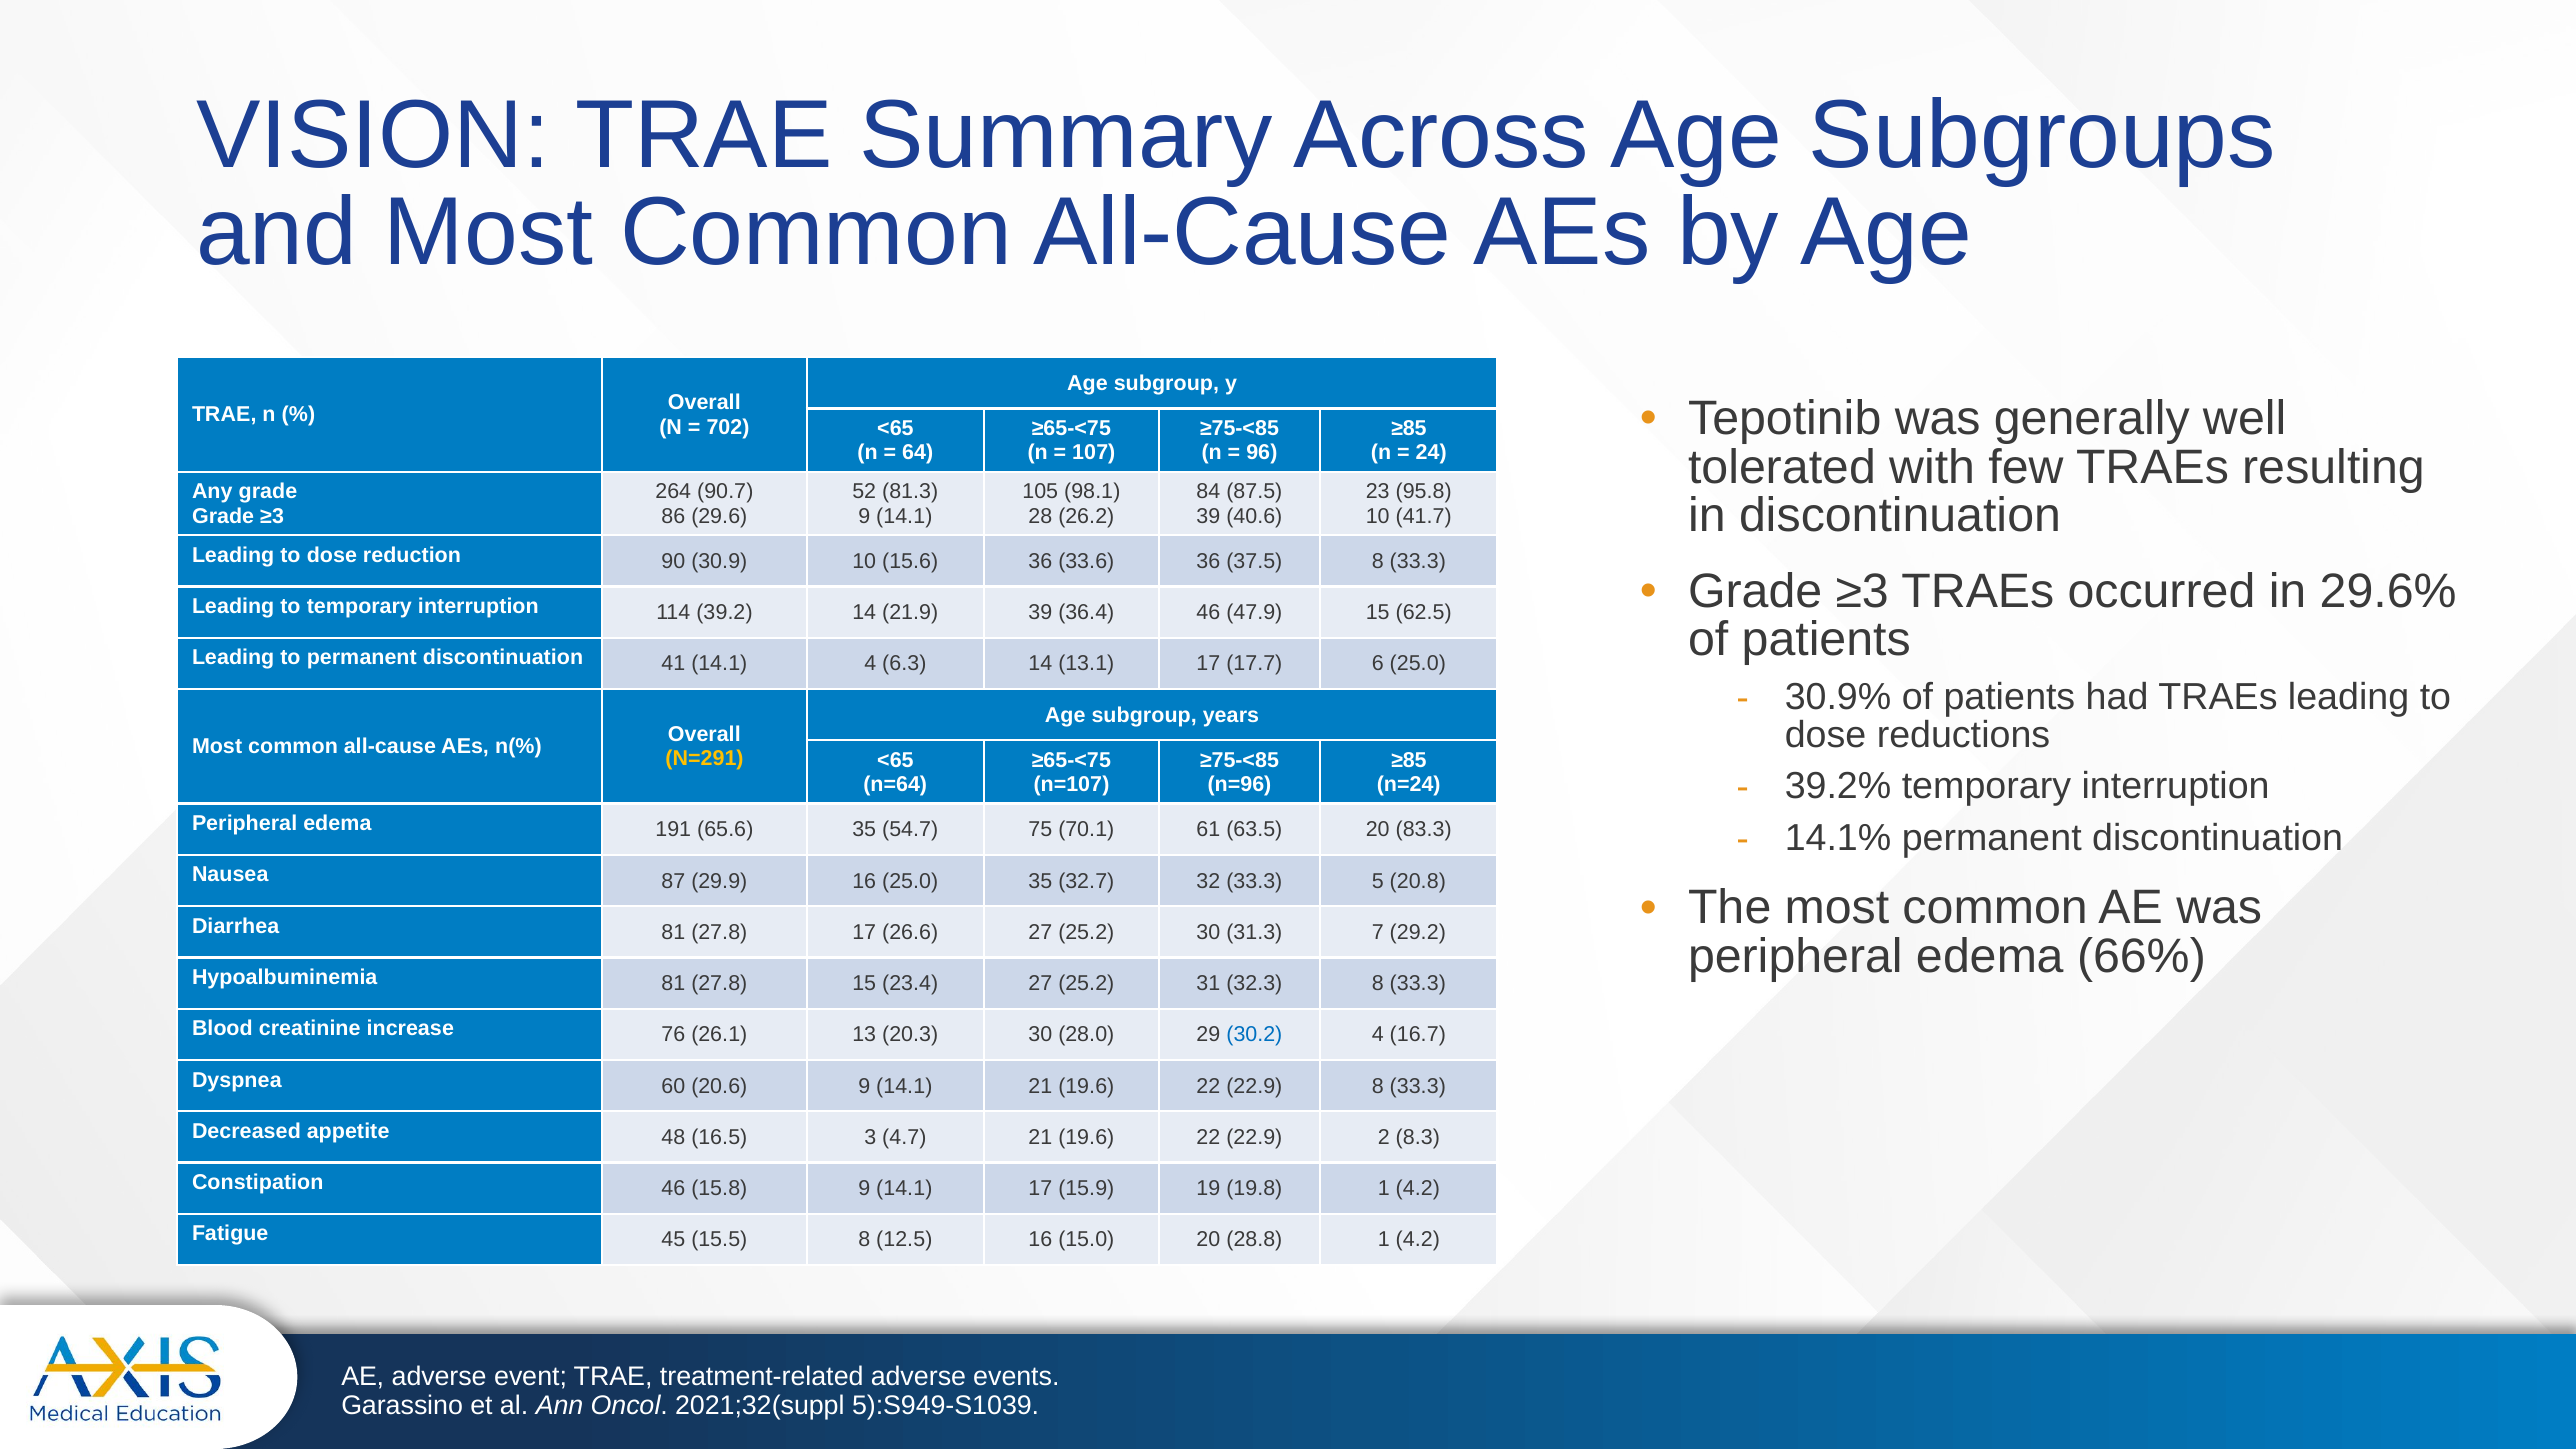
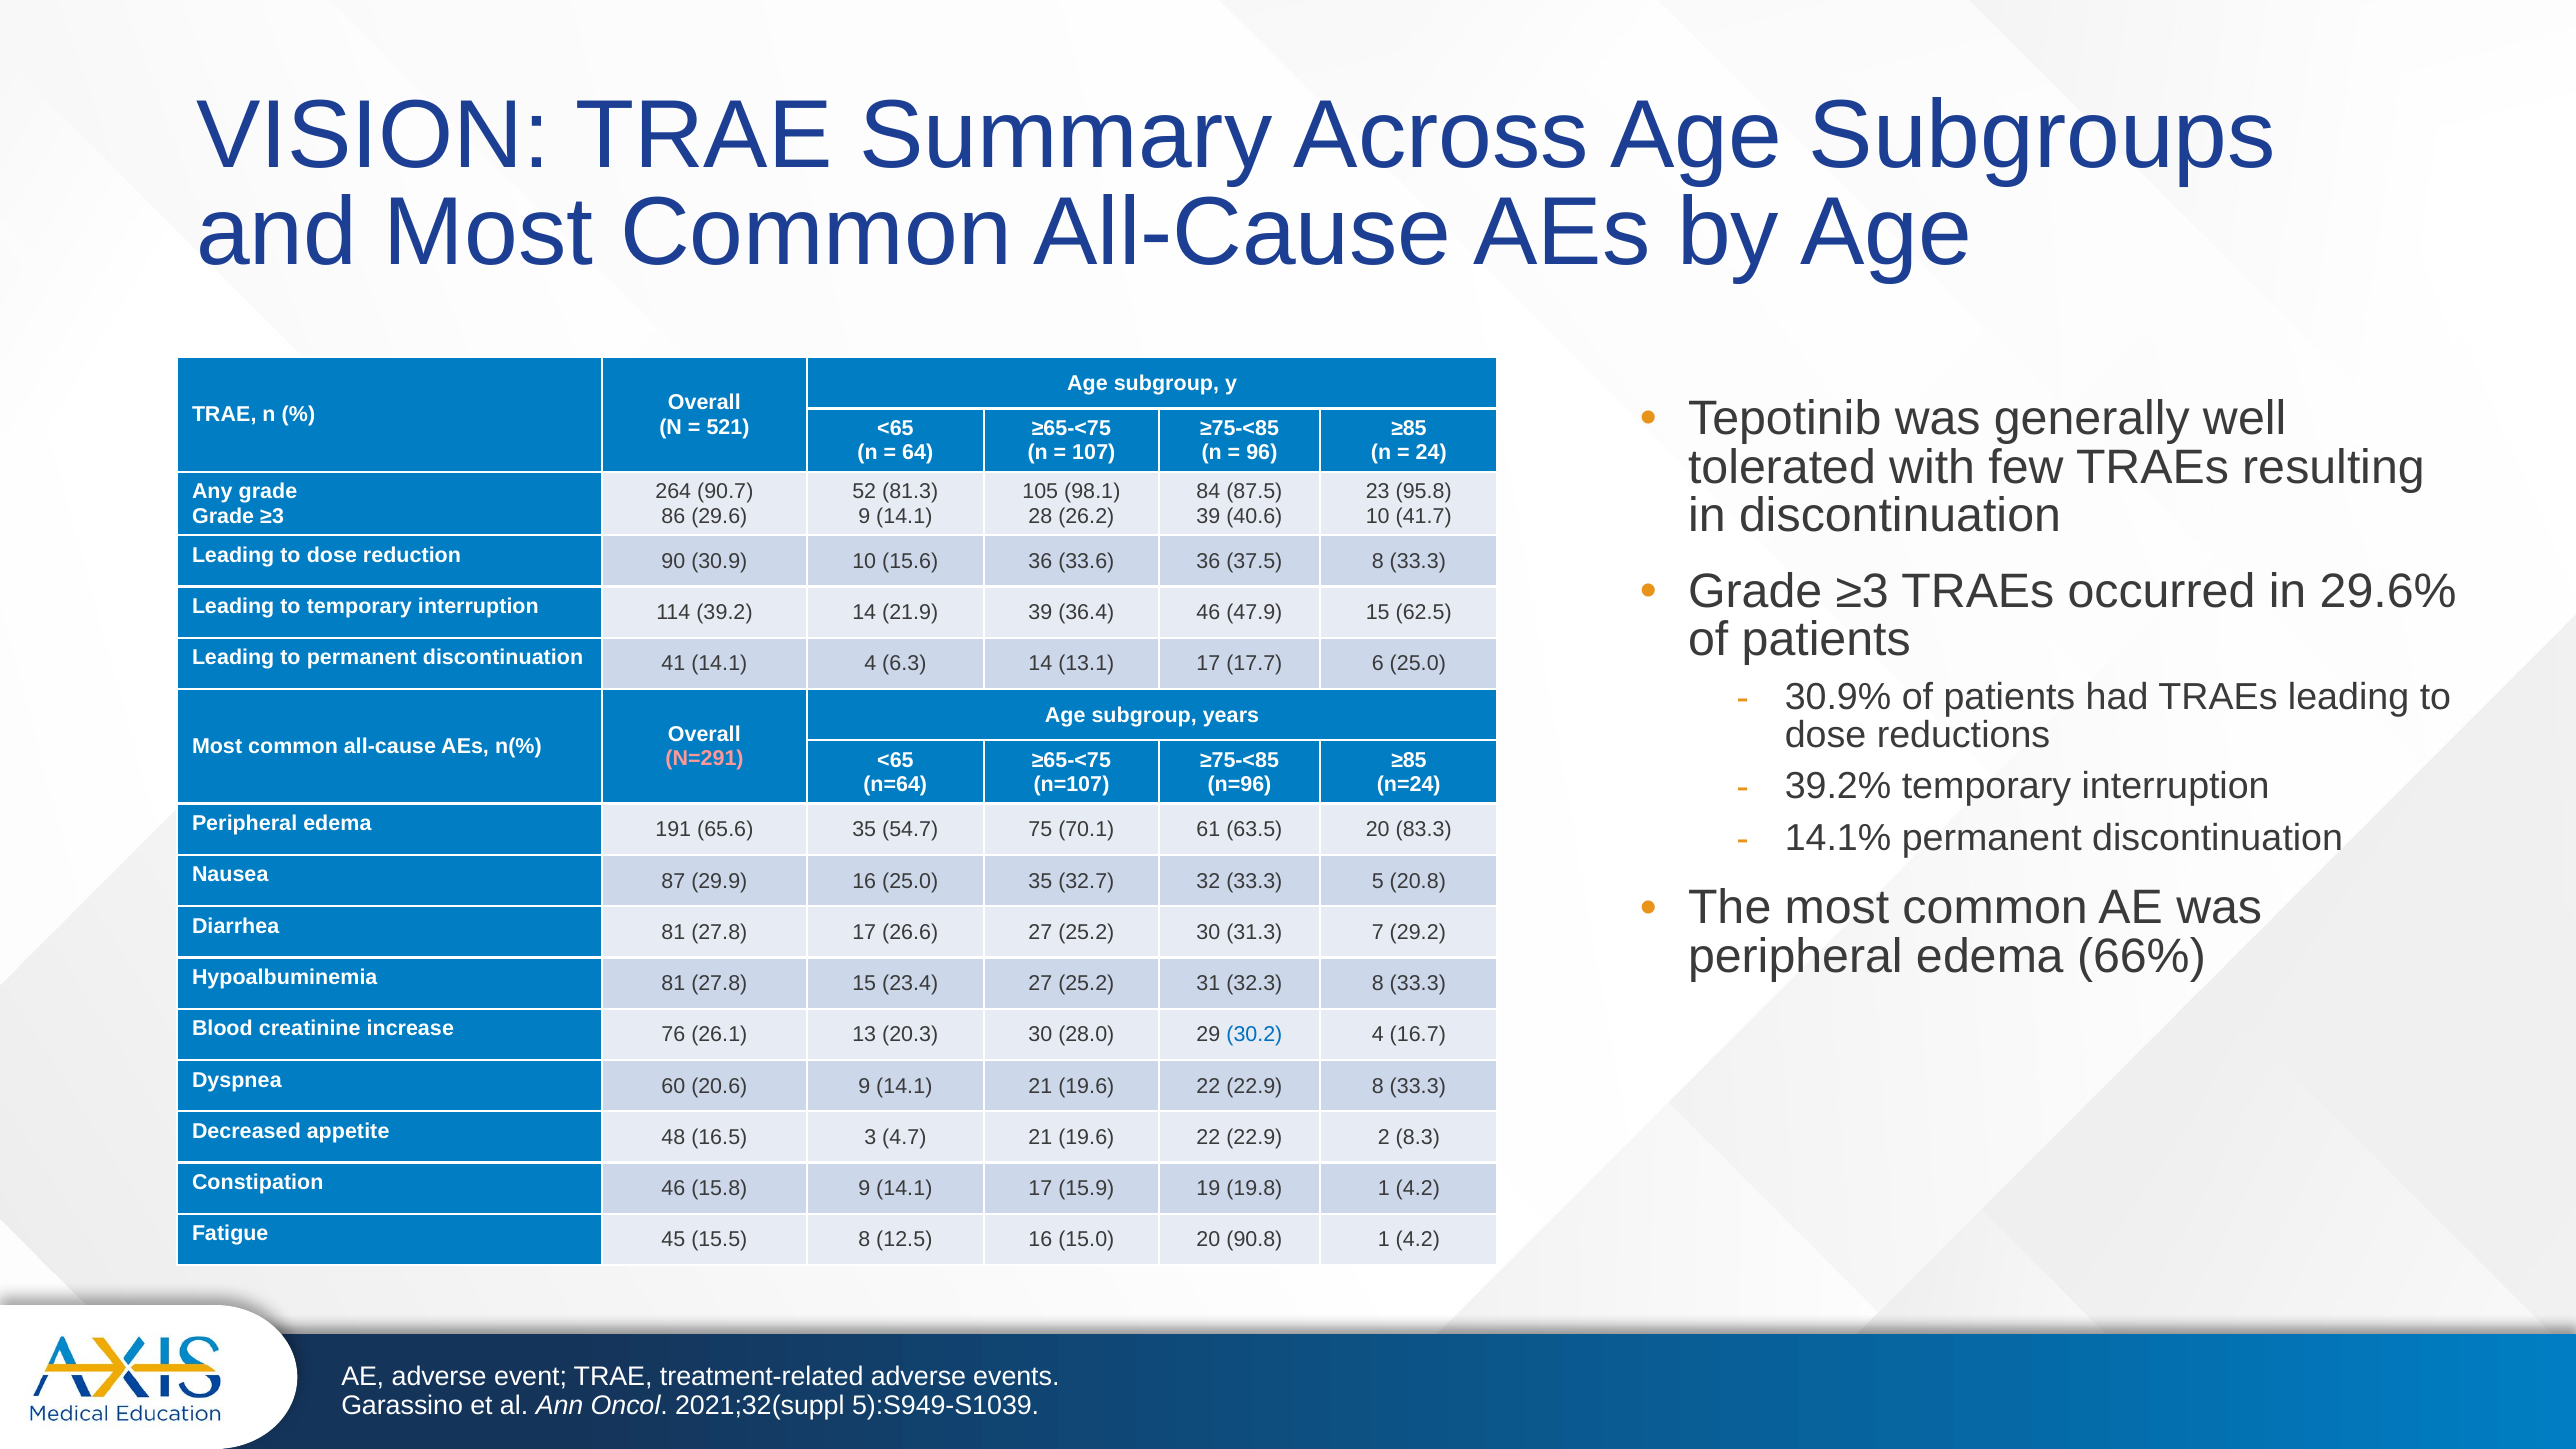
702: 702 -> 521
N=291 colour: yellow -> pink
28.8: 28.8 -> 90.8
